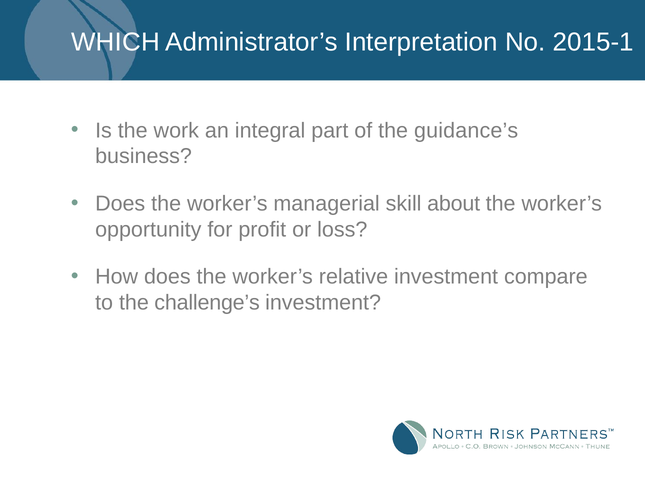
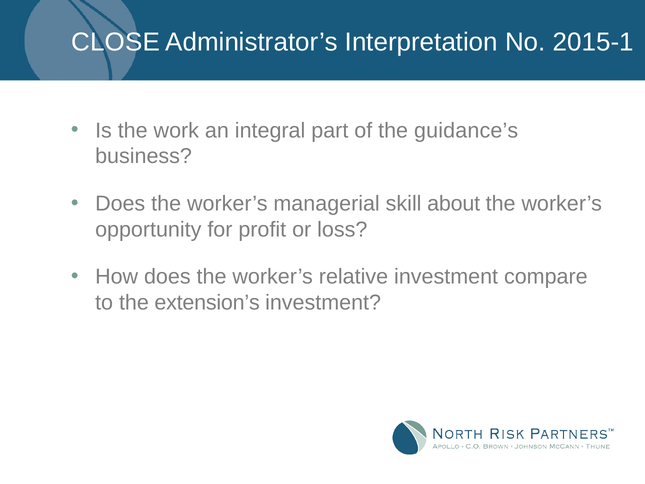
WHICH: WHICH -> CLOSE
challenge’s: challenge’s -> extension’s
